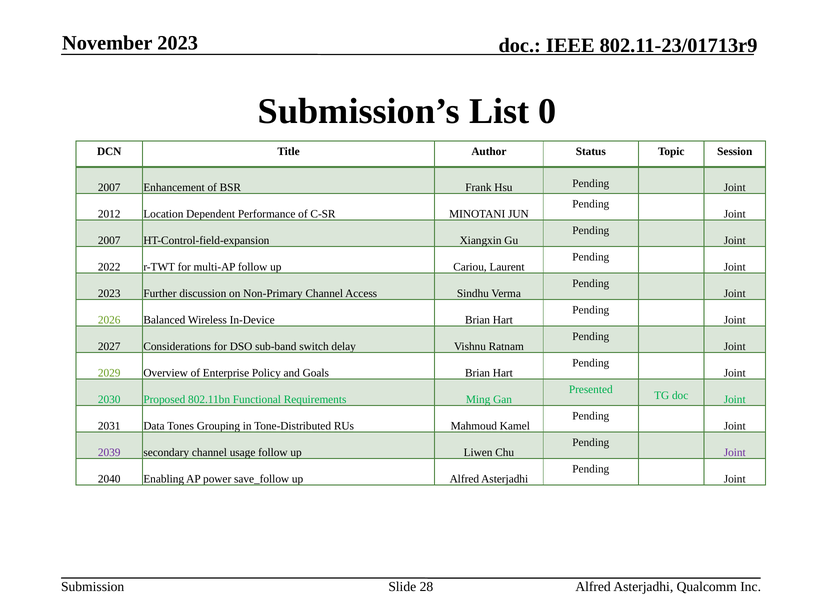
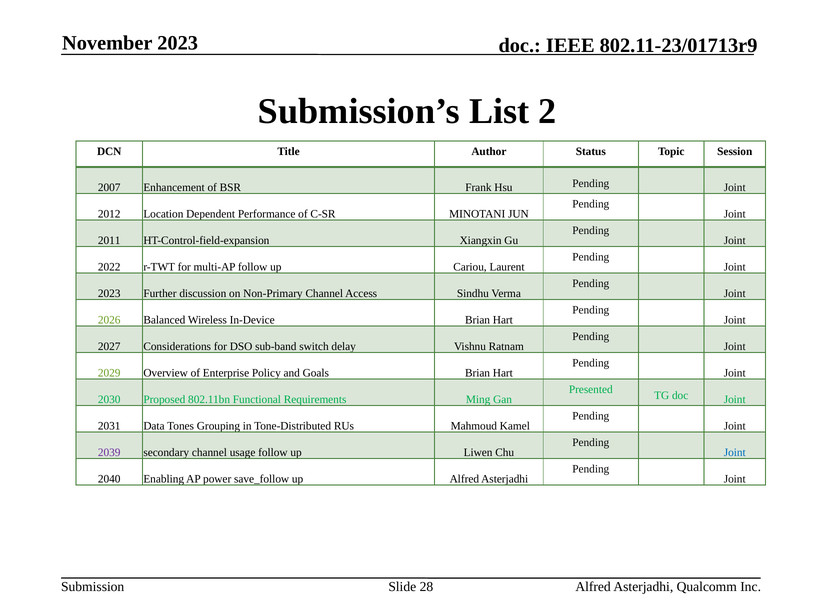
0: 0 -> 2
2007 at (109, 240): 2007 -> 2011
Joint at (735, 452) colour: purple -> blue
